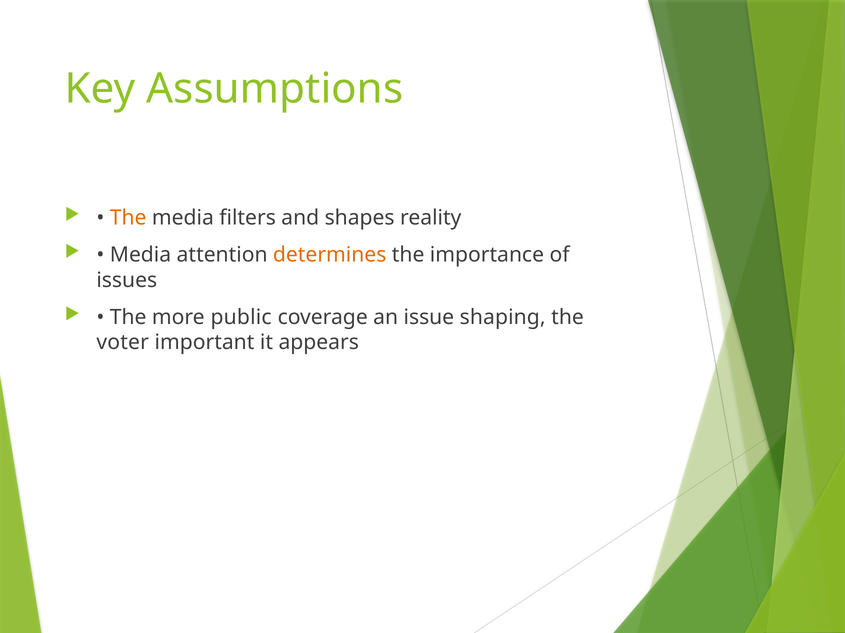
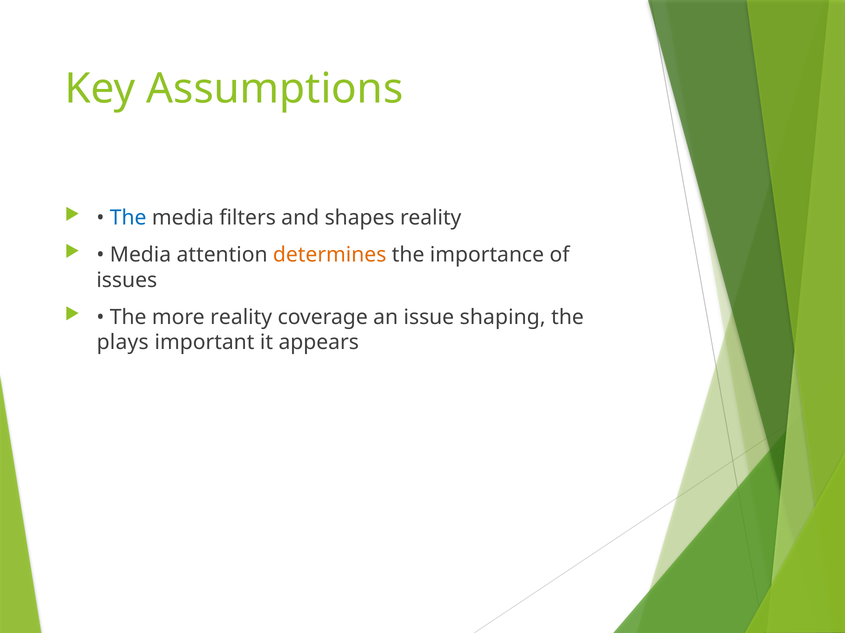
The at (128, 218) colour: orange -> blue
more public: public -> reality
voter: voter -> plays
